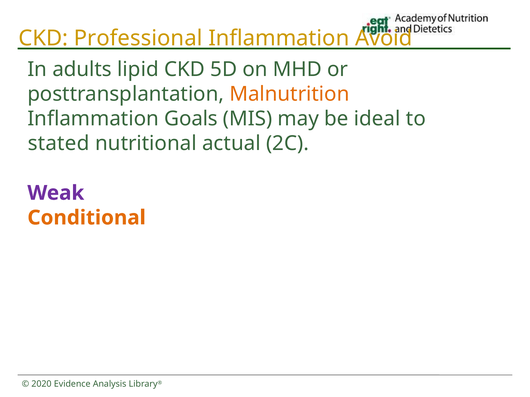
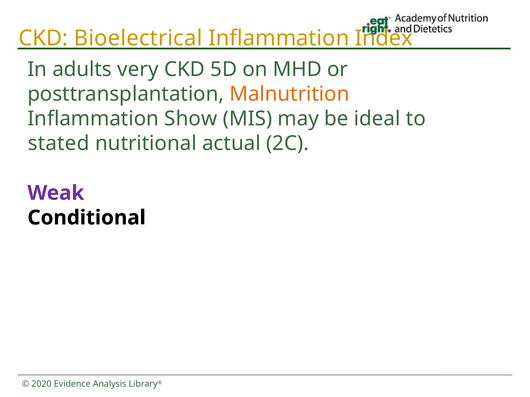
Professional: Professional -> Bioelectrical
Avoid: Avoid -> Index
lipid: lipid -> very
Goals: Goals -> Show
Conditional colour: orange -> black
